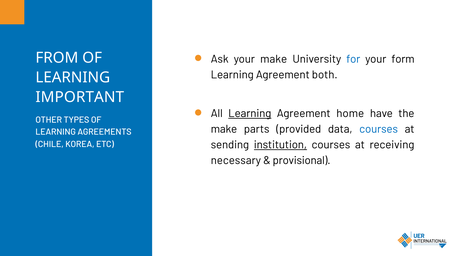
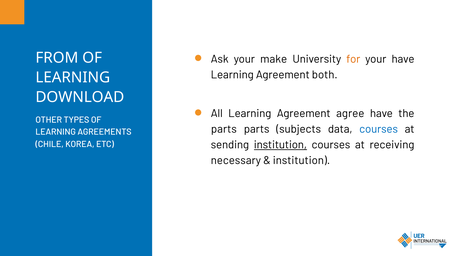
for colour: blue -> orange
your form: form -> have
IMPORTANT: IMPORTANT -> DOWNLOAD
Learning at (250, 113) underline: present -> none
home: home -> agree
make at (224, 129): make -> parts
provided: provided -> subjects
provisional at (302, 160): provisional -> institution
